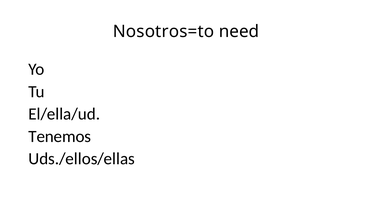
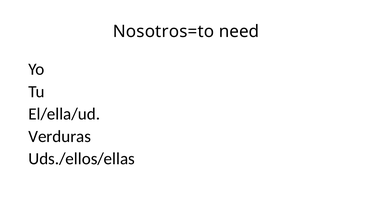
Tenemos: Tenemos -> Verduras
